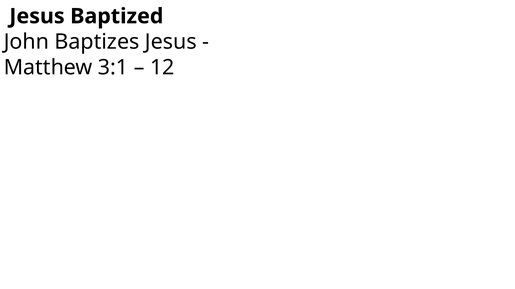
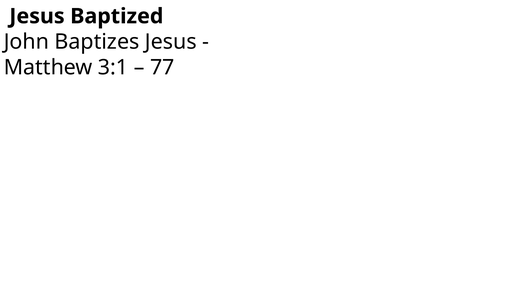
12: 12 -> 77
